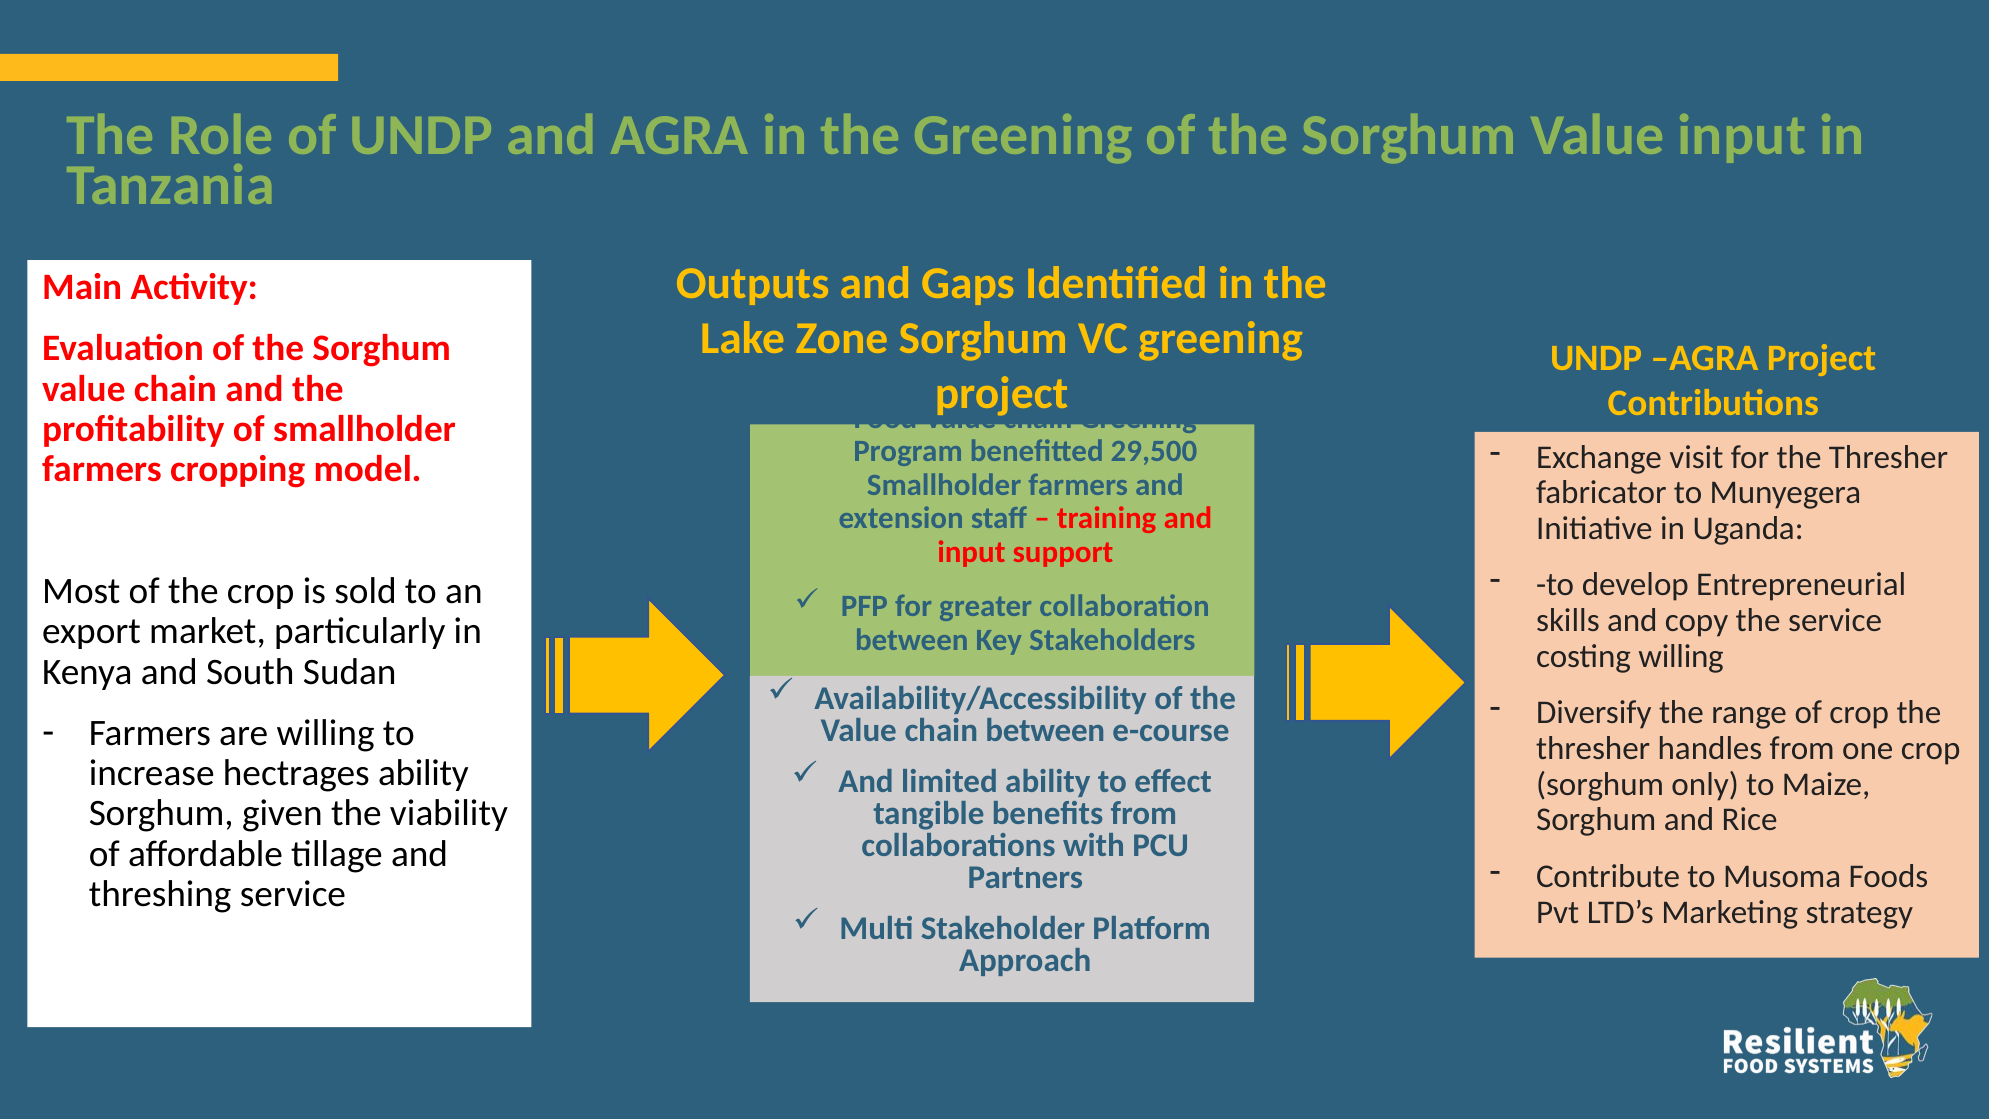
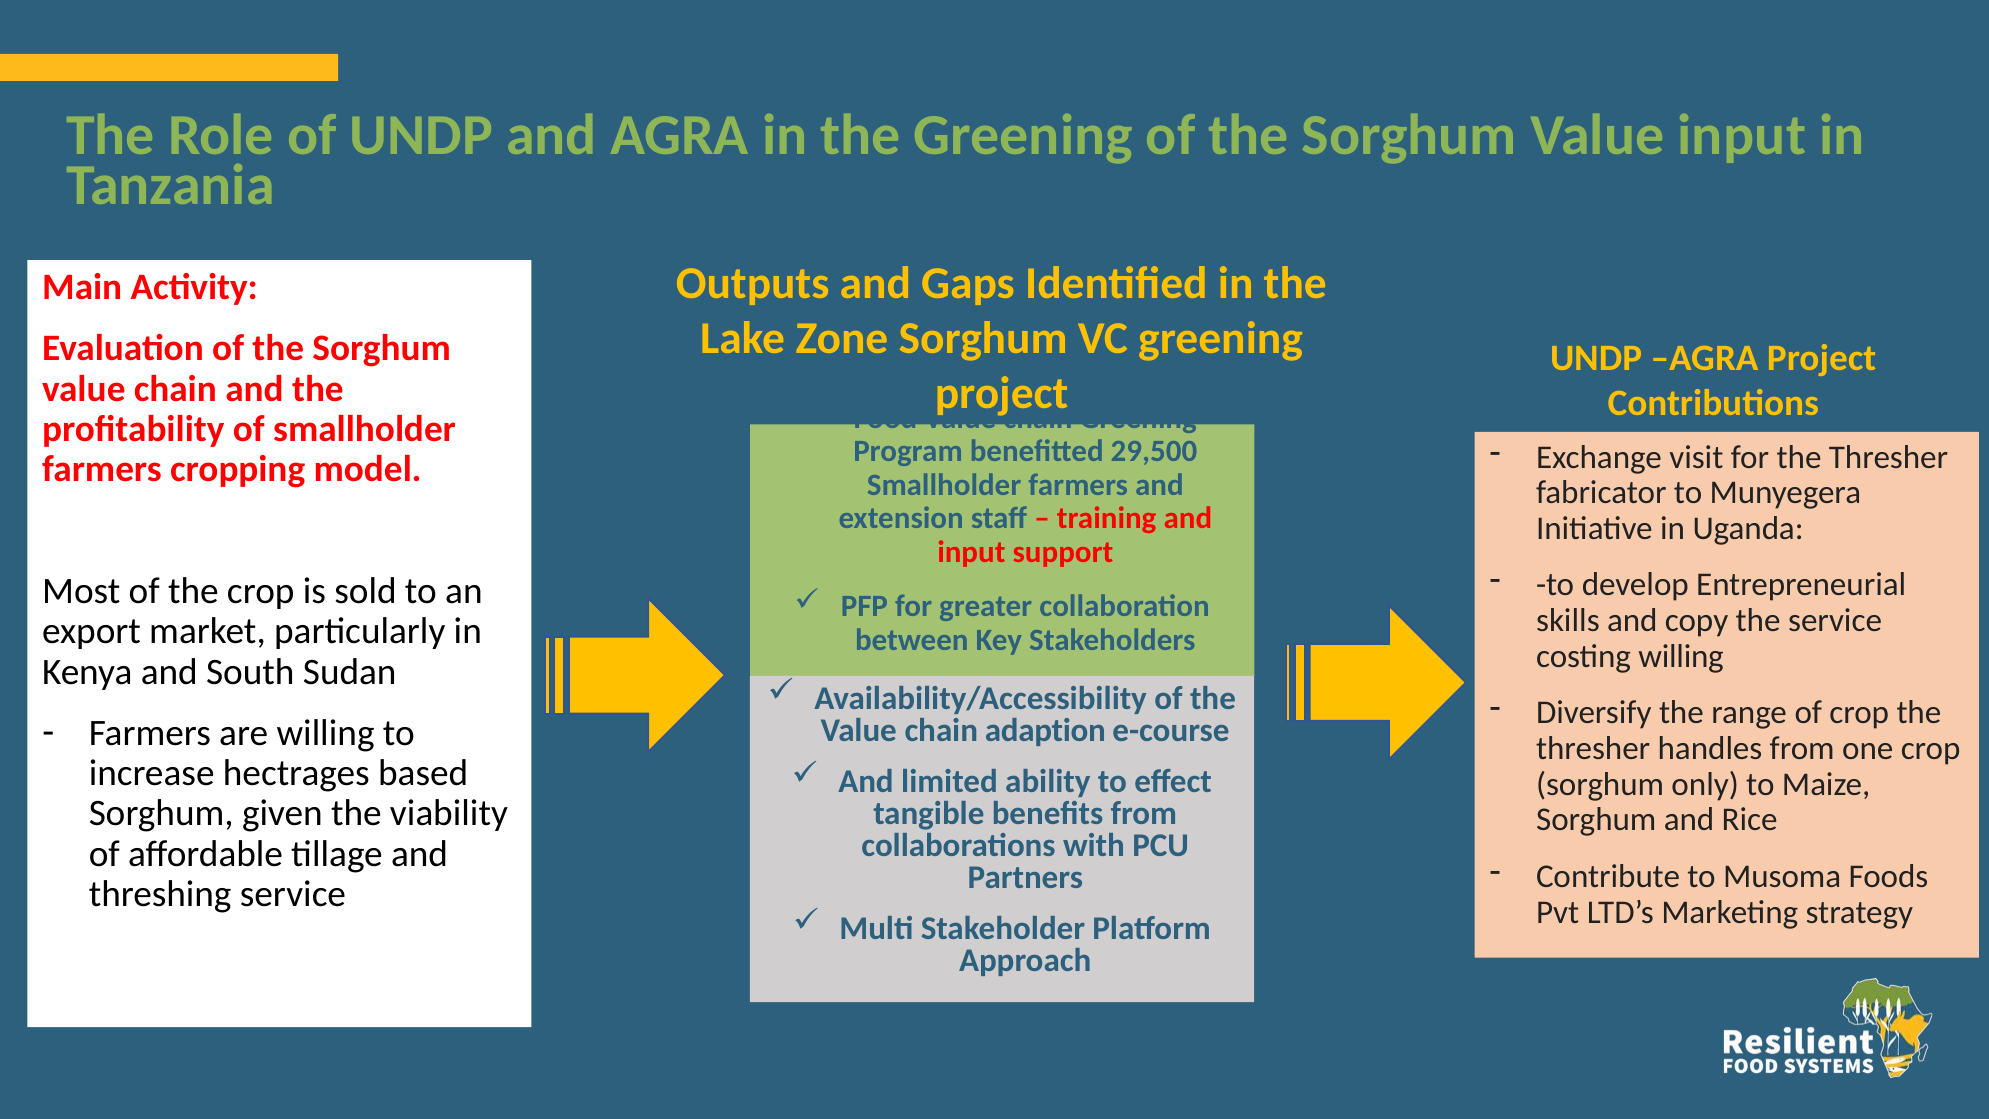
chain between: between -> adaption
hectrages ability: ability -> based
